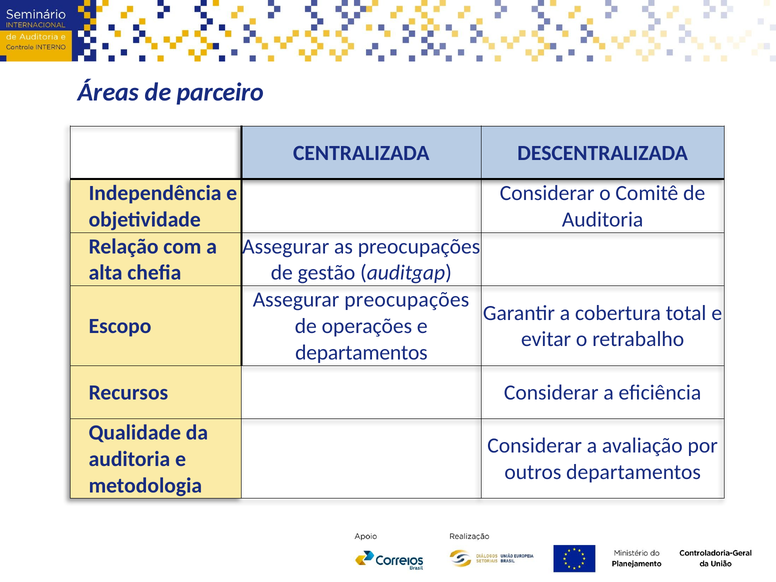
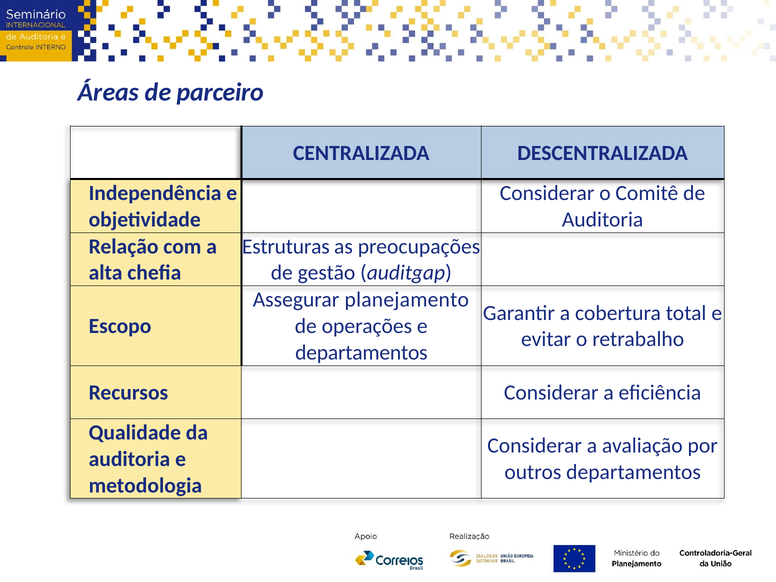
Assegurar at (286, 246): Assegurar -> Estruturas
Assegurar preocupações: preocupações -> planejamento
